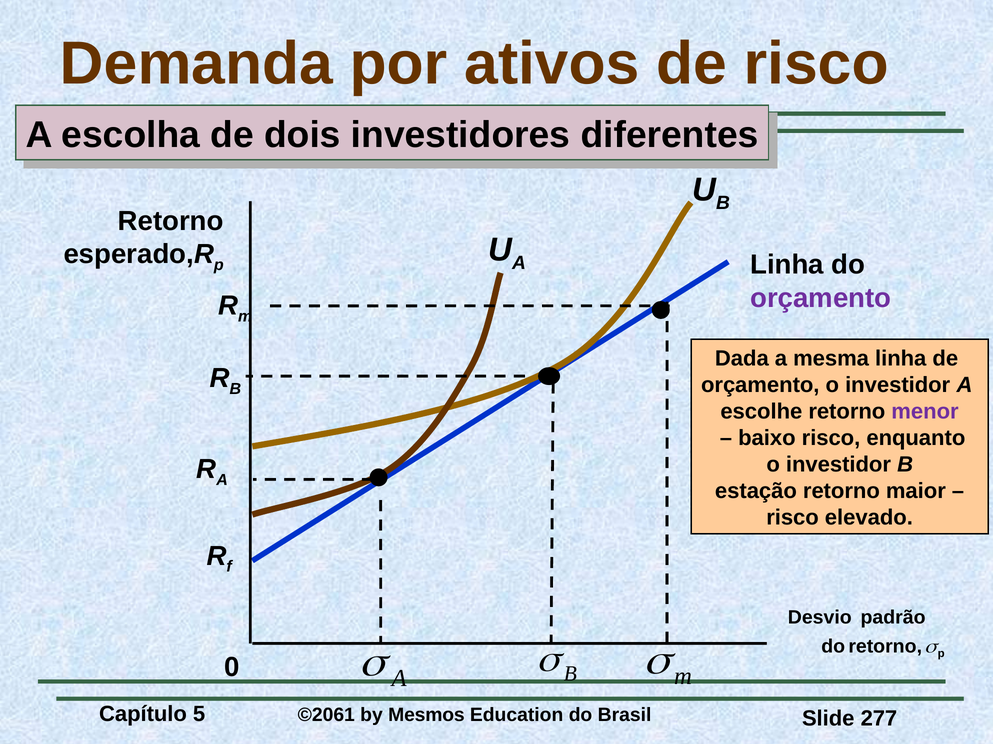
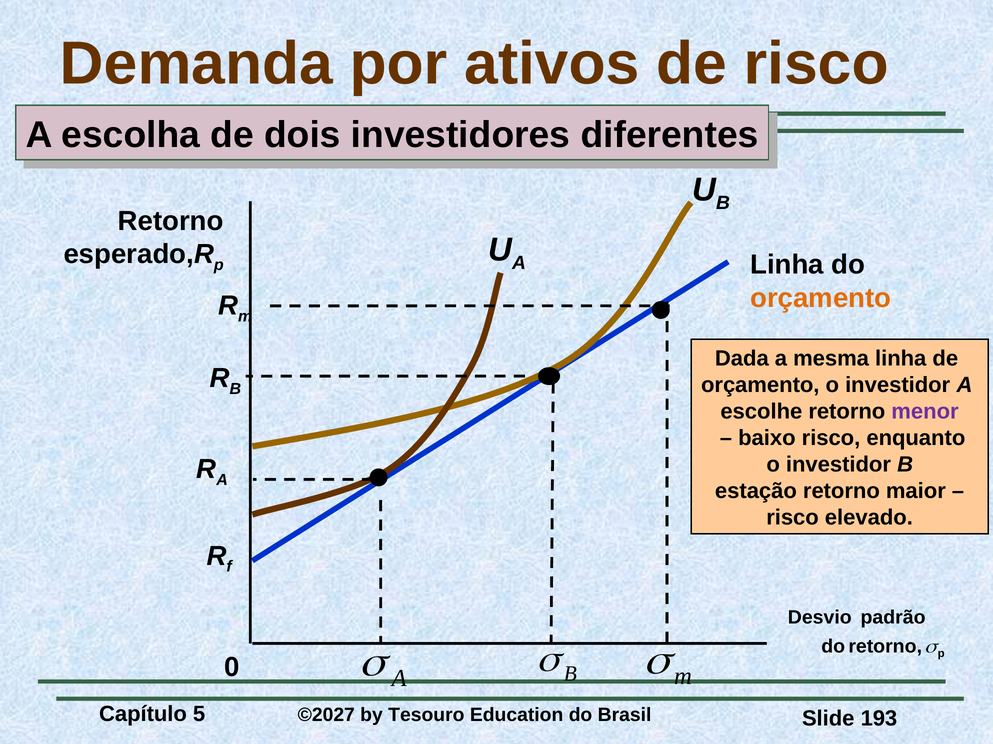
orçamento at (821, 298) colour: purple -> orange
©2061: ©2061 -> ©2027
Mesmos: Mesmos -> Tesouro
277: 277 -> 193
